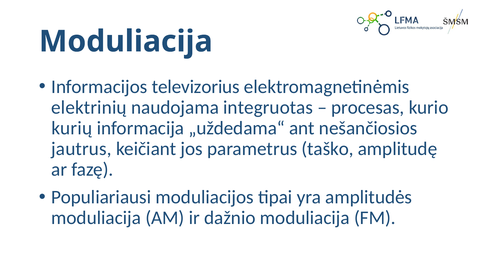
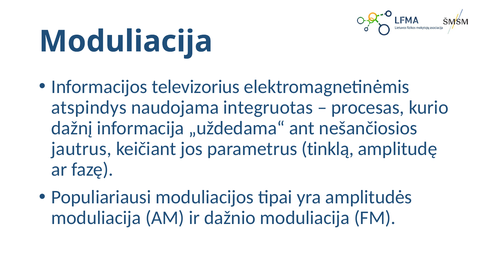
elektrinių: elektrinių -> atspindys
kurių: kurių -> dažnį
taško: taško -> tinklą
